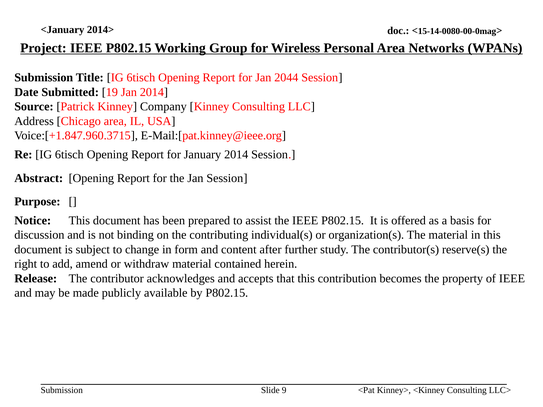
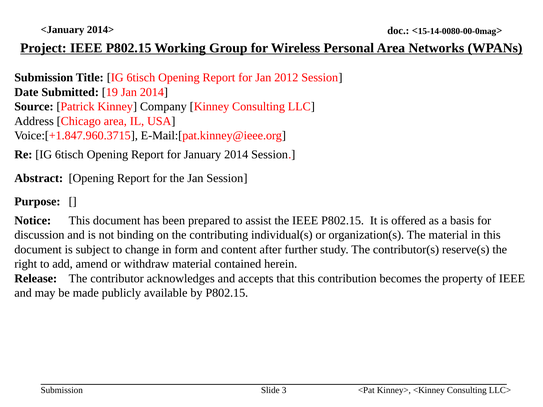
2044: 2044 -> 2012
9: 9 -> 3
